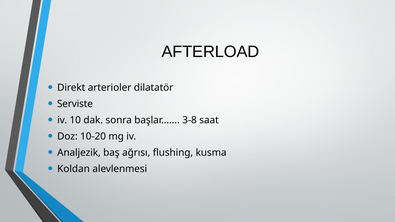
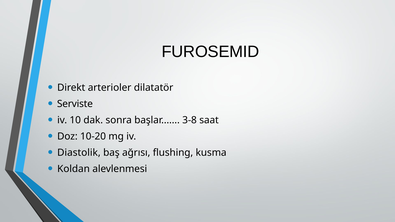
AFTERLOAD: AFTERLOAD -> FUROSEMID
Analjezik: Analjezik -> Diastolik
